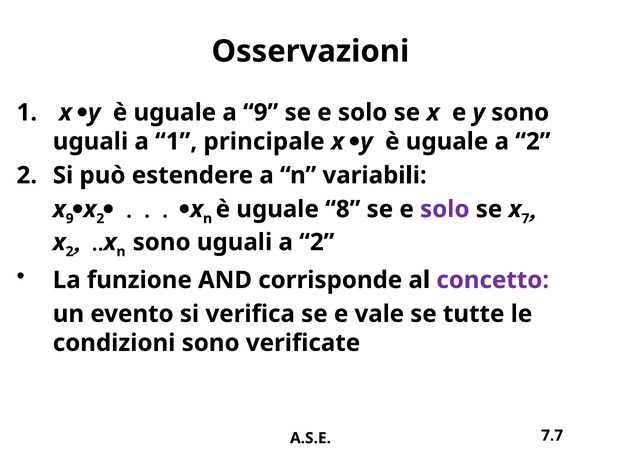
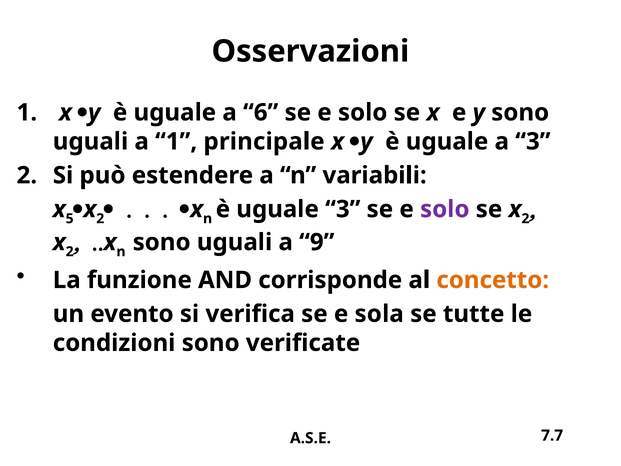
a 9: 9 -> 6
uguale a 2: 2 -> 3
x 9: 9 -> 5
uguale 8: 8 -> 3
se x 7: 7 -> 2
uguali a 2: 2 -> 9
concetto colour: purple -> orange
vale: vale -> sola
